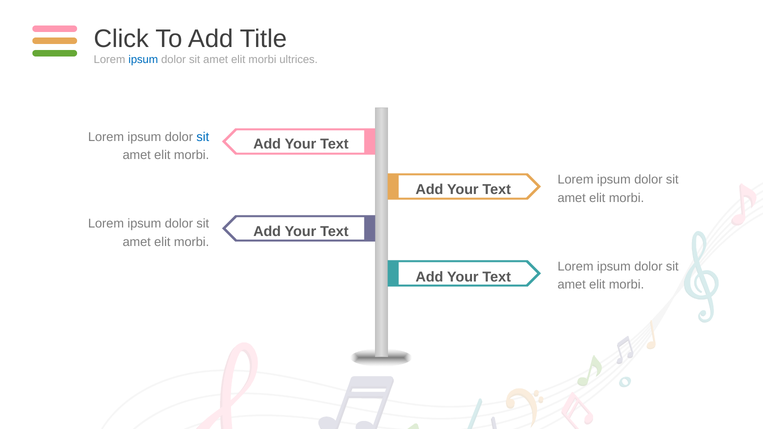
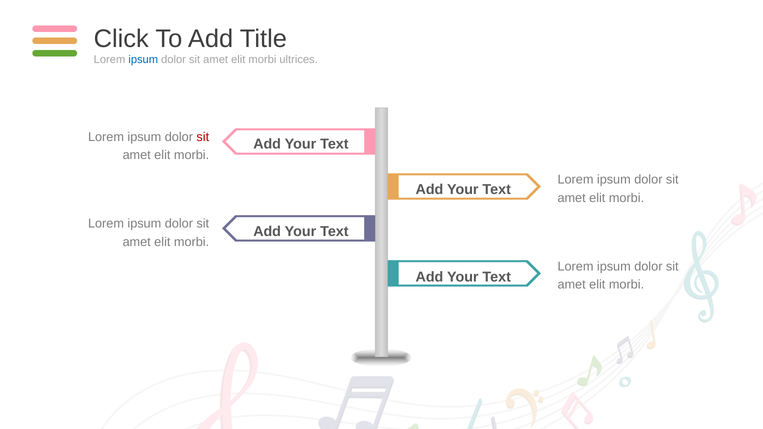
sit at (203, 137) colour: blue -> red
